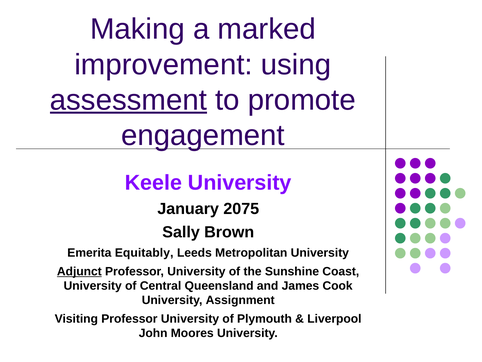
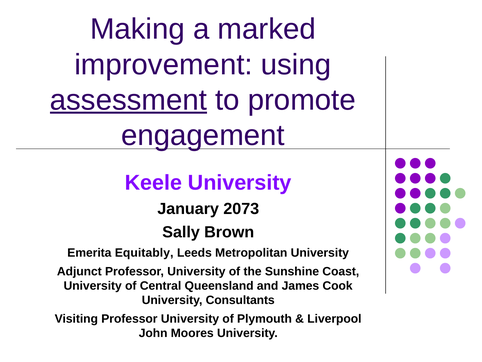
2075: 2075 -> 2073
Adjunct underline: present -> none
Assignment: Assignment -> Consultants
